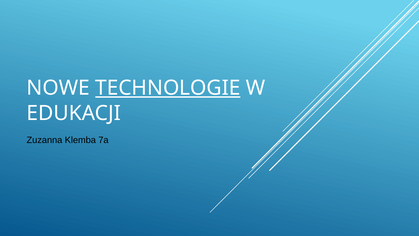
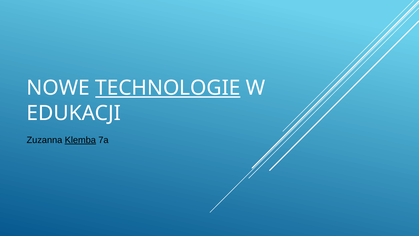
Klemba underline: none -> present
